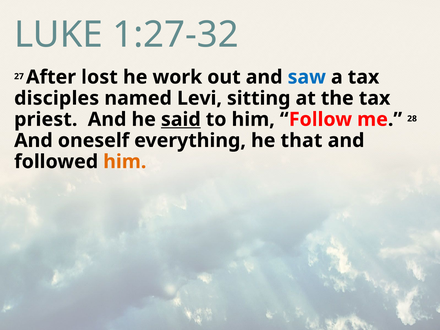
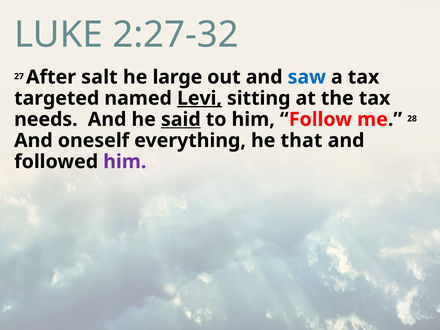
1:27-32: 1:27-32 -> 2:27-32
lost: lost -> salt
work: work -> large
disciples: disciples -> targeted
Levi underline: none -> present
priest: priest -> needs
him at (125, 162) colour: orange -> purple
